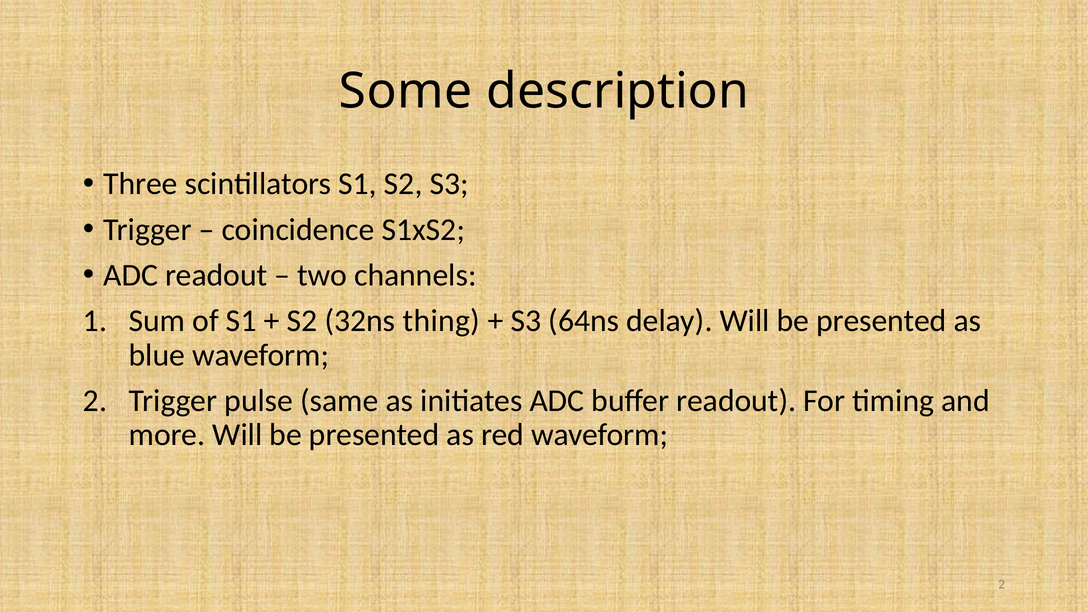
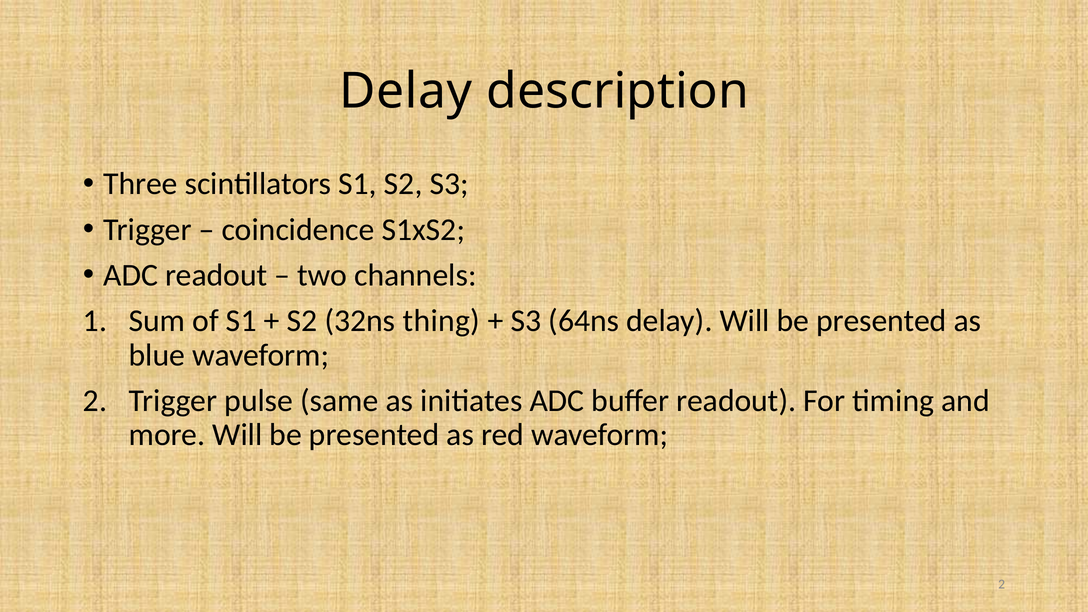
Some at (406, 91): Some -> Delay
